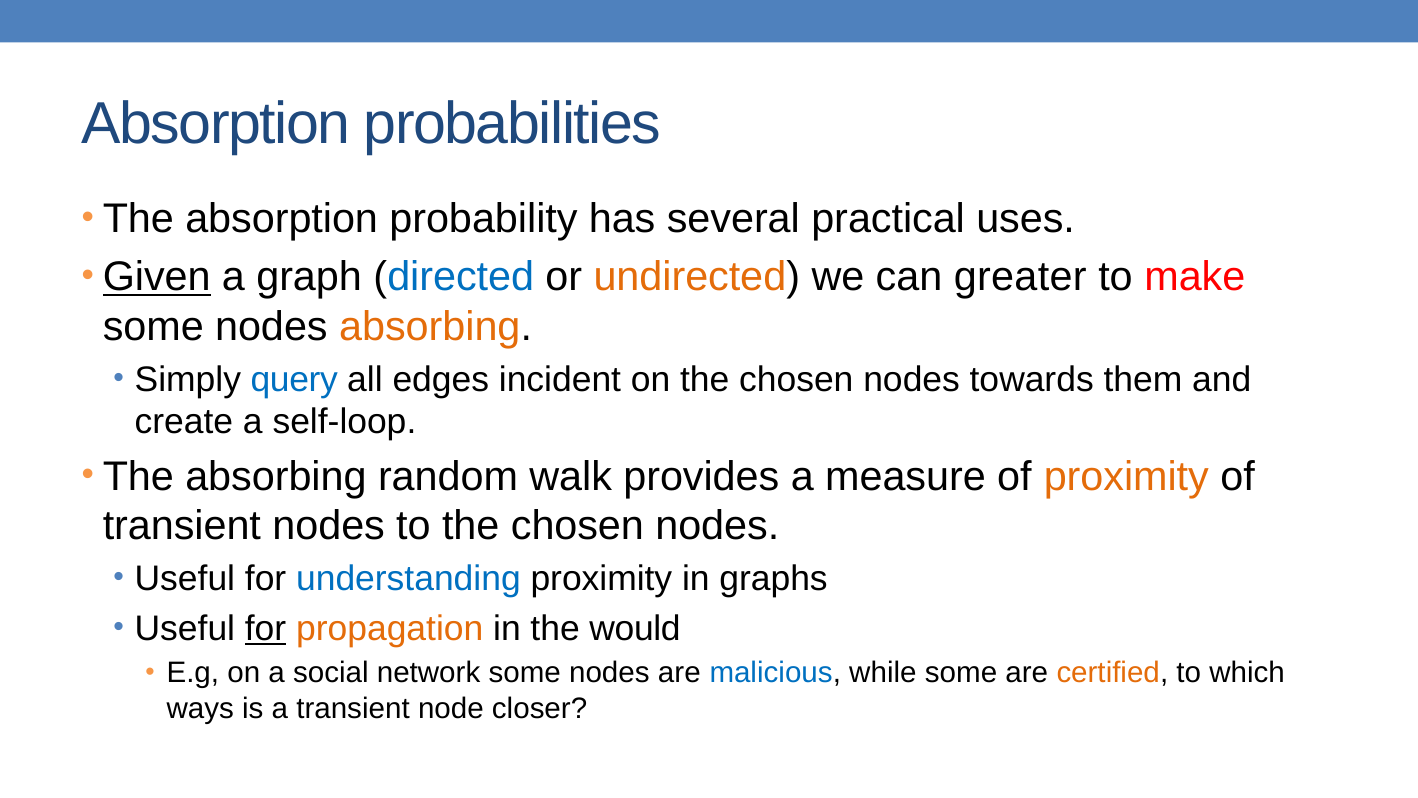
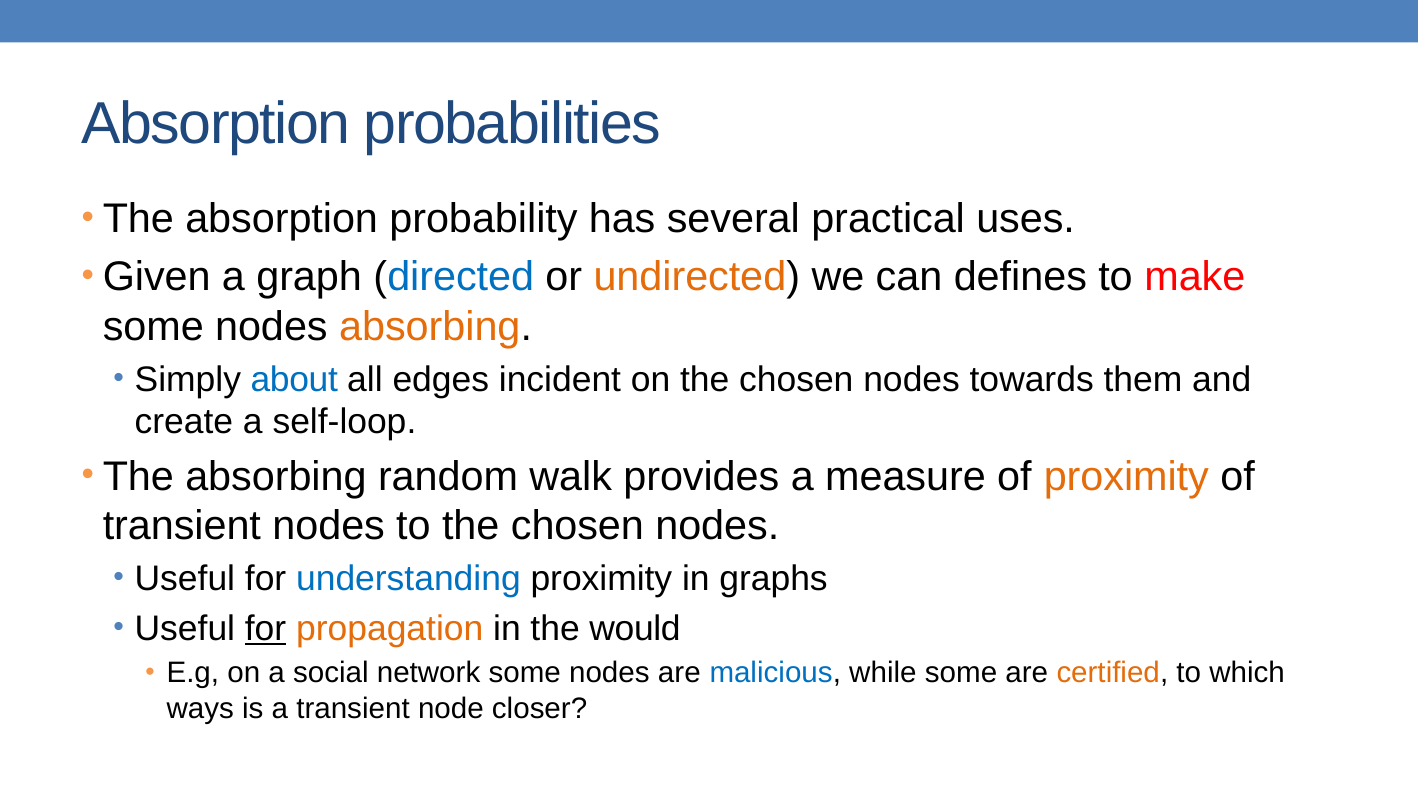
Given underline: present -> none
greater: greater -> defines
query: query -> about
